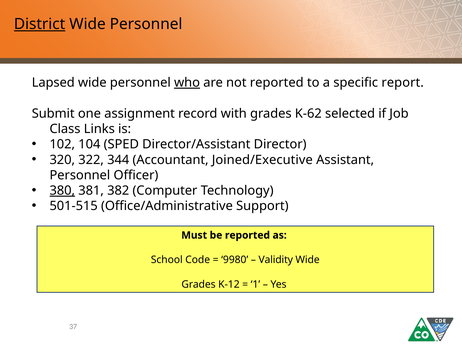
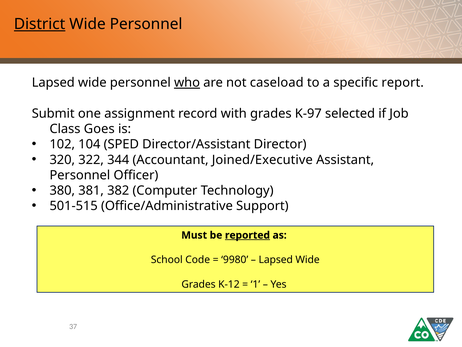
not reported: reported -> caseload
K-62: K-62 -> K-97
Links: Links -> Goes
380 underline: present -> none
reported at (247, 235) underline: none -> present
Validity at (276, 259): Validity -> Lapsed
